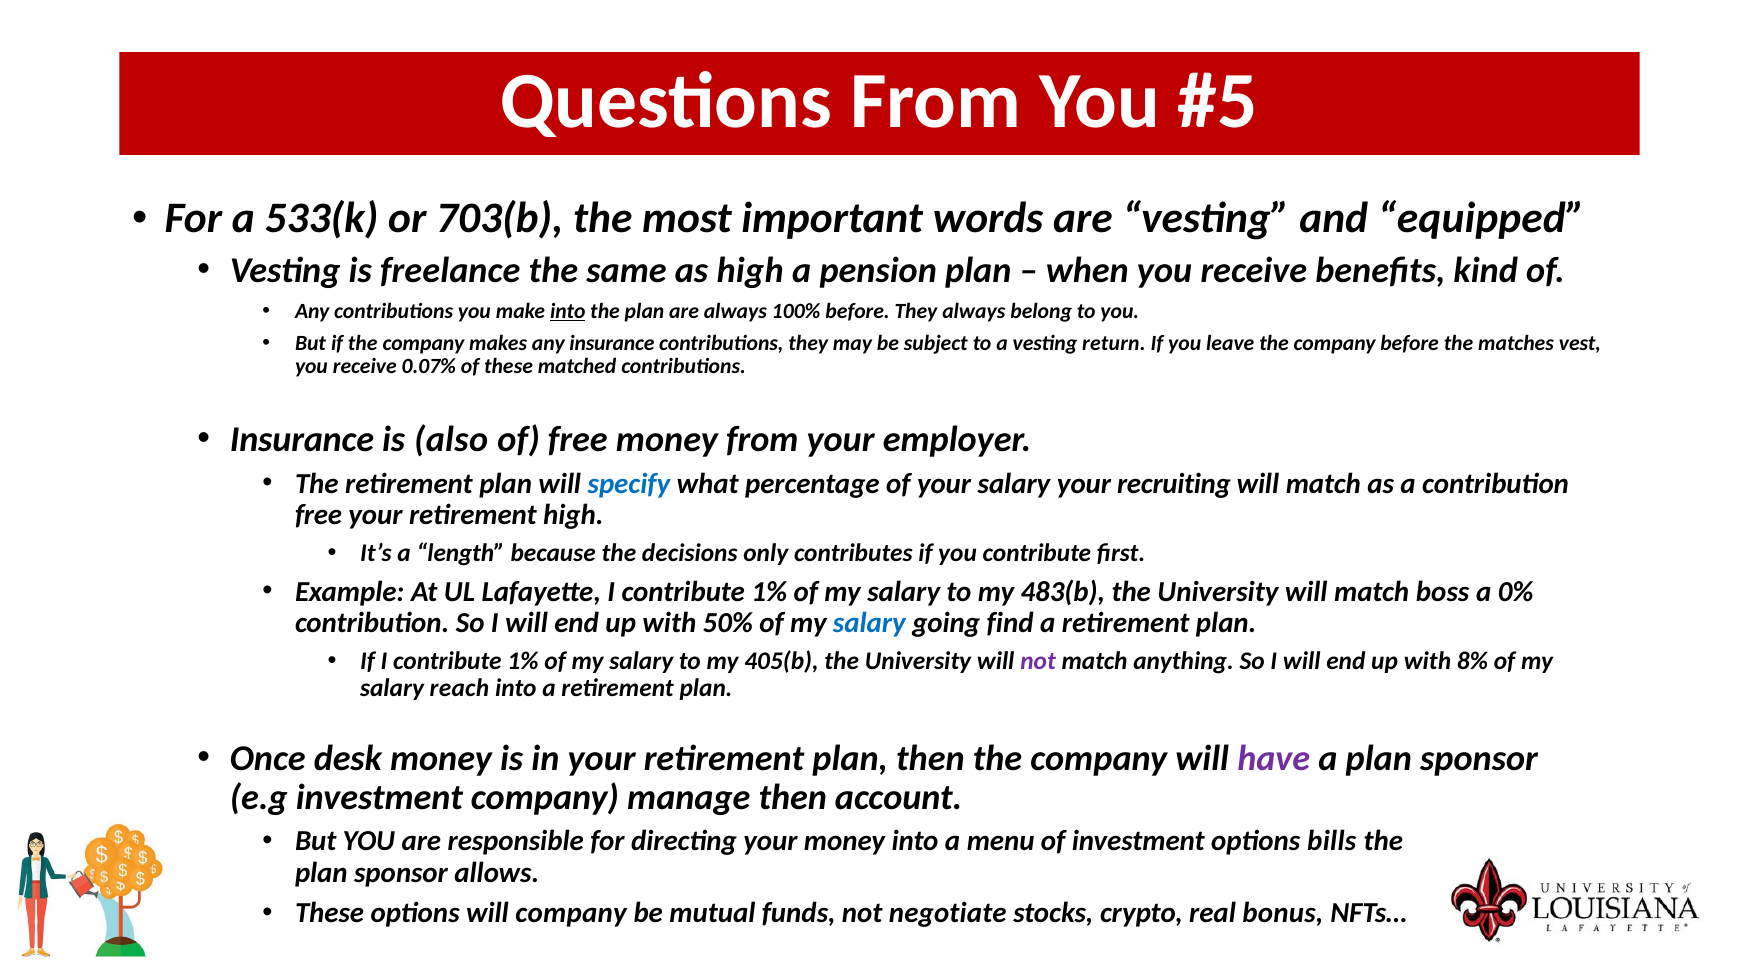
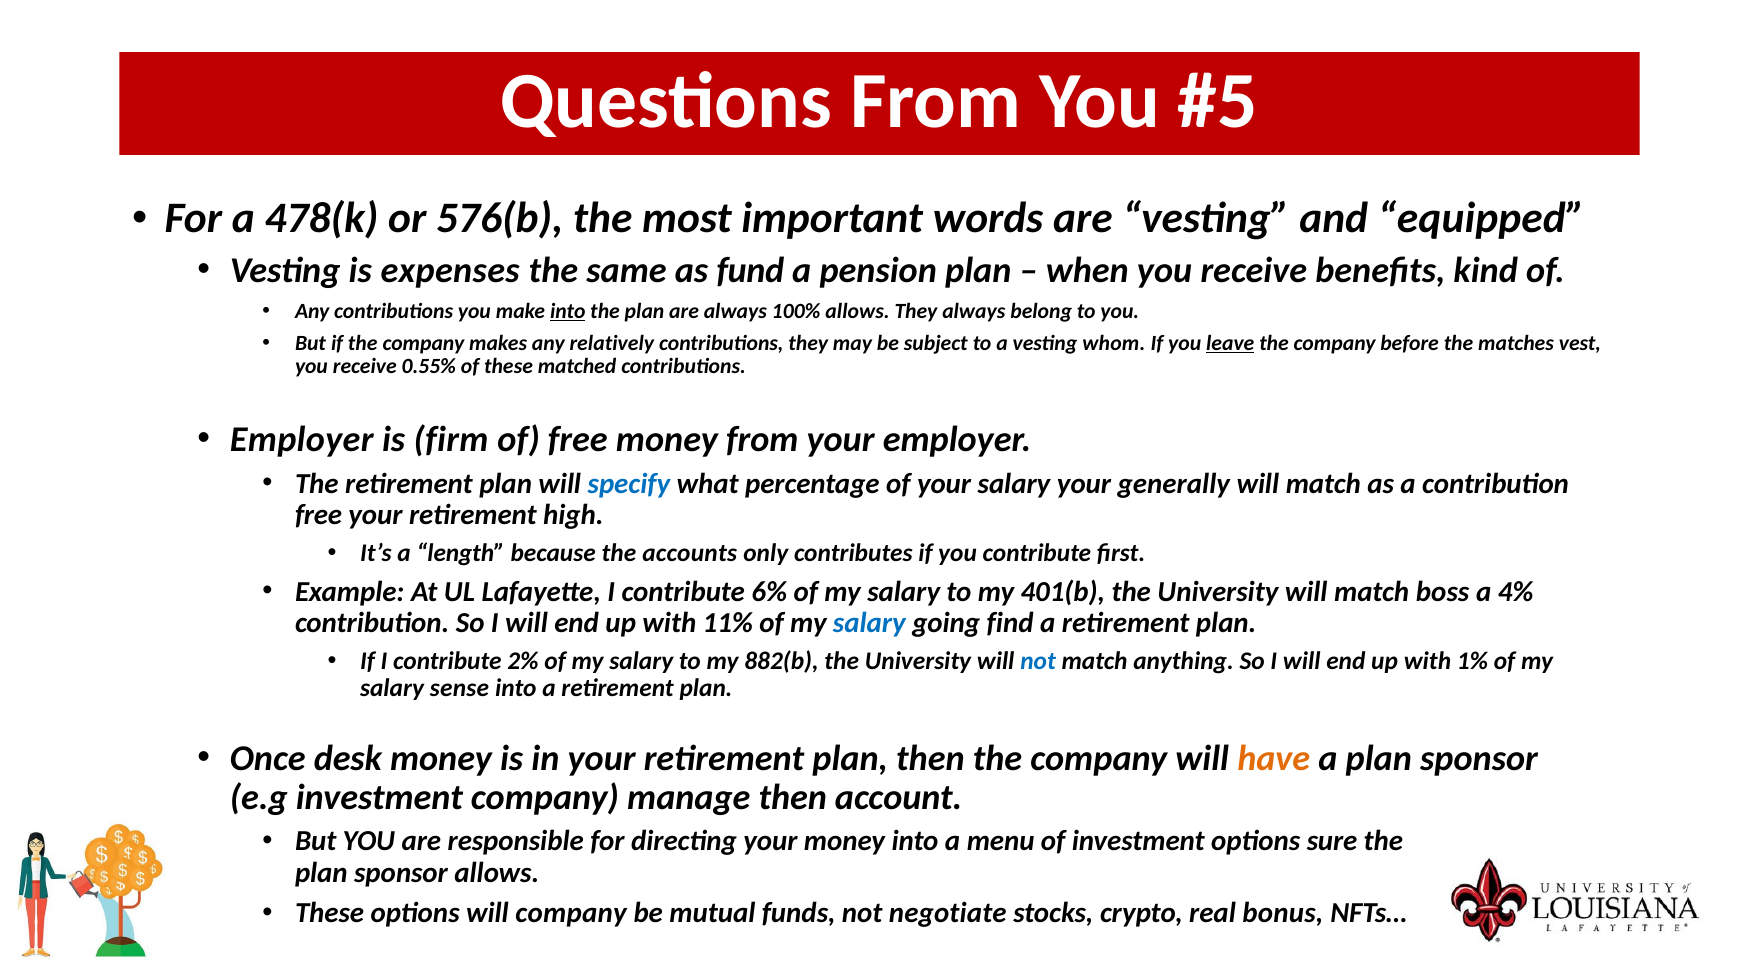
533(k: 533(k -> 478(k
703(b: 703(b -> 576(b
freelance: freelance -> expenses
as high: high -> fund
100% before: before -> allows
any insurance: insurance -> relatively
return: return -> whom
leave underline: none -> present
0.07%: 0.07% -> 0.55%
Insurance at (302, 439): Insurance -> Employer
also: also -> firm
recruiting: recruiting -> generally
decisions: decisions -> accounts
Lafayette I contribute 1%: 1% -> 6%
483(b: 483(b -> 401(b
0%: 0% -> 4%
50%: 50% -> 11%
If I contribute 1%: 1% -> 2%
405(b: 405(b -> 882(b
not at (1038, 661) colour: purple -> blue
8%: 8% -> 1%
reach: reach -> sense
have colour: purple -> orange
bills: bills -> sure
